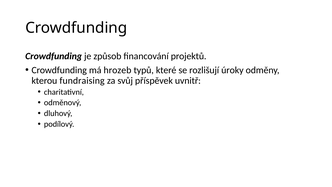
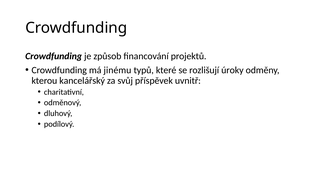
hrozeb: hrozeb -> jinému
fundraising: fundraising -> kancelářský
